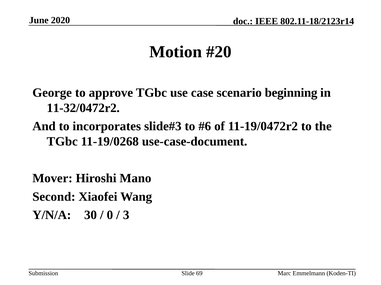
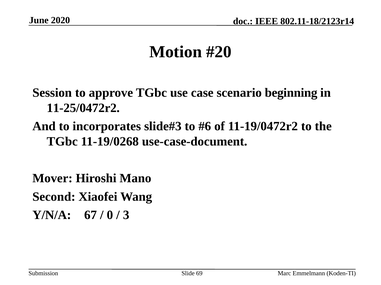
George: George -> Session
11-32/0472r2: 11-32/0472r2 -> 11-25/0472r2
30: 30 -> 67
